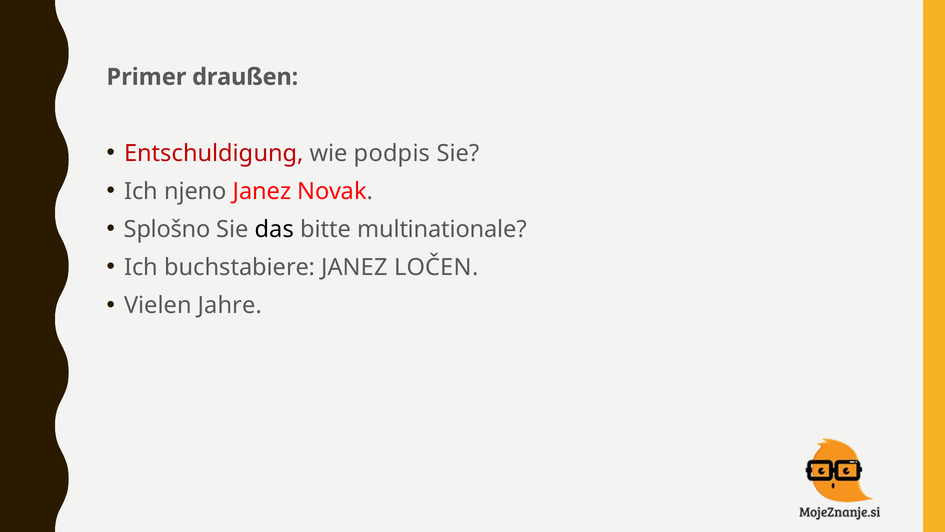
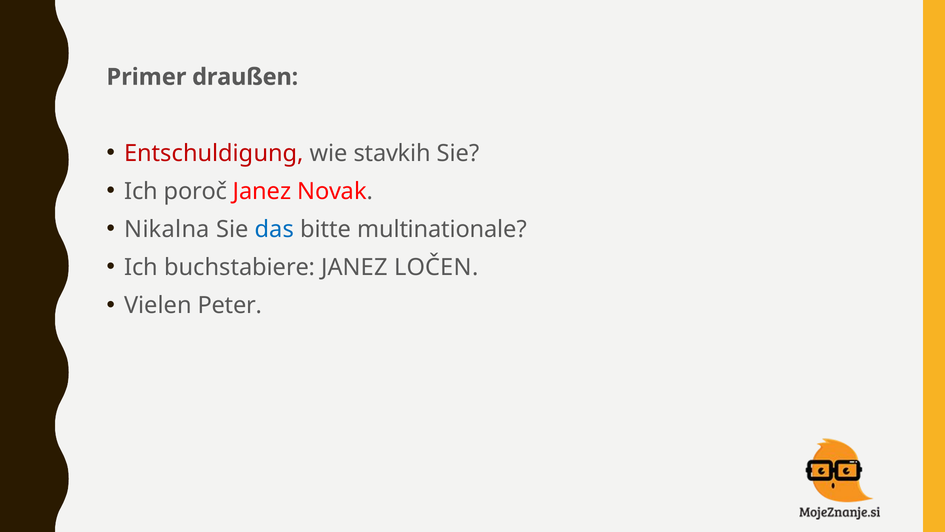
podpis: podpis -> stavkih
njeno: njeno -> poroč
Splošno: Splošno -> Nikalna
das colour: black -> blue
Jahre: Jahre -> Peter
